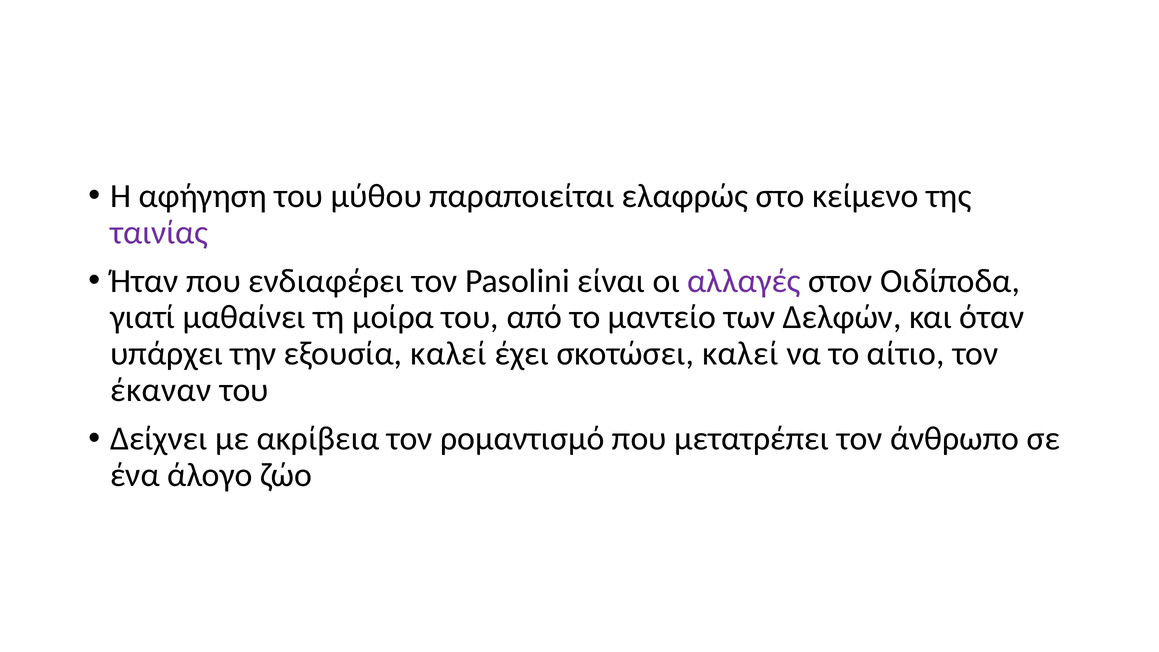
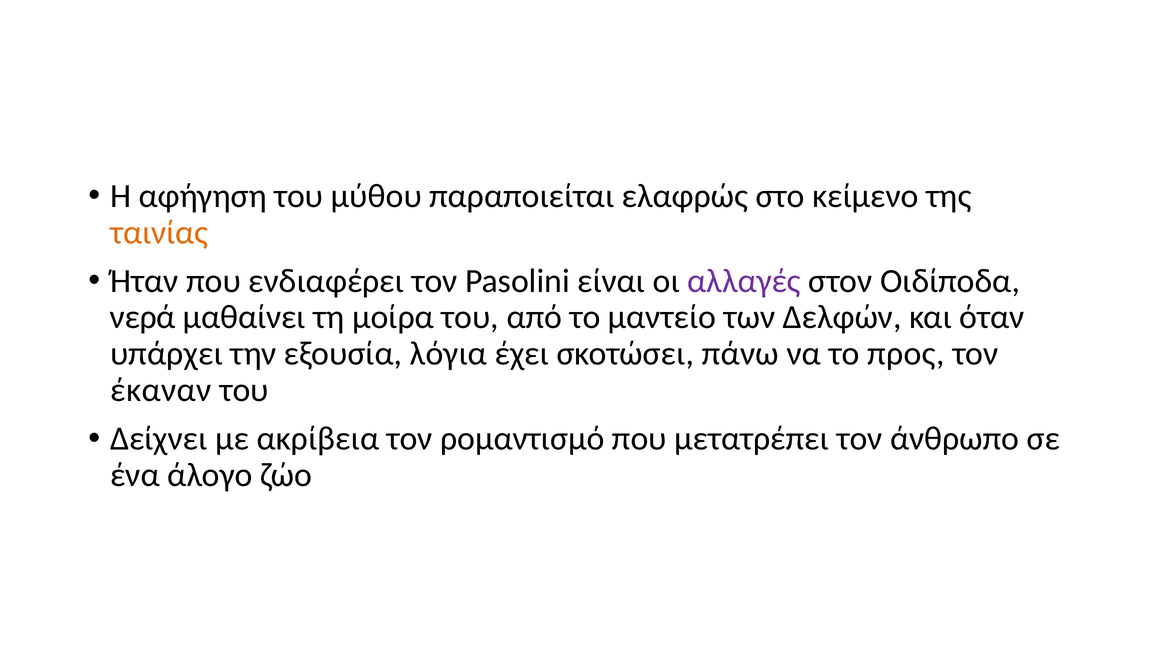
ταινίας colour: purple -> orange
γιατί: γιατί -> νερά
εξουσία καλεί: καλεί -> λόγια
σκοτώσει καλεί: καλεί -> πάνω
αίτιο: αίτιο -> προς
